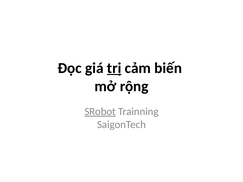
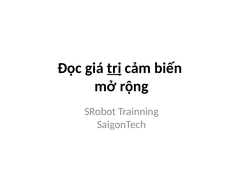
SRobot underline: present -> none
